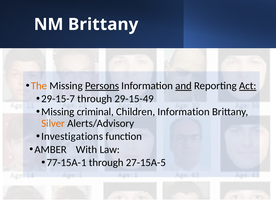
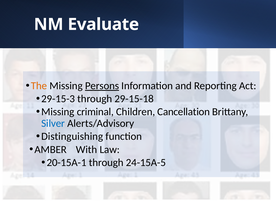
NM Brittany: Brittany -> Evaluate
and underline: present -> none
Act underline: present -> none
29-15-7: 29-15-7 -> 29-15-3
29-15-49: 29-15-49 -> 29-15-18
Children Information: Information -> Cancellation
Silver colour: orange -> blue
Investigations: Investigations -> Distinguishing
77-15A-1: 77-15A-1 -> 20-15A-1
27-15A-5: 27-15A-5 -> 24-15A-5
